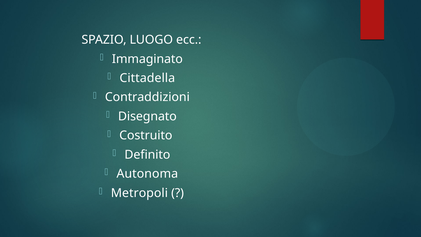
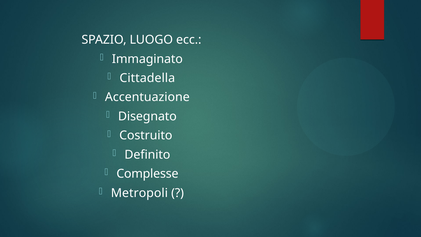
Contraddizioni: Contraddizioni -> Accentuazione
Autonoma: Autonoma -> Complesse
